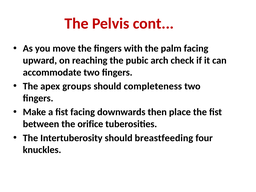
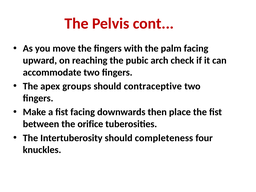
completeness: completeness -> contraceptive
breastfeeding: breastfeeding -> completeness
